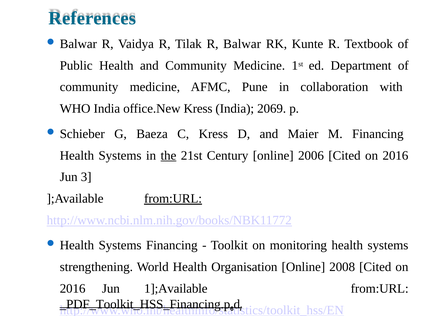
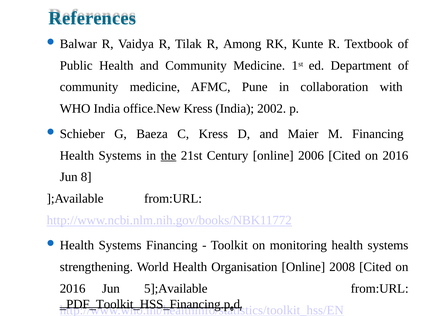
R Balwar: Balwar -> Among
2069: 2069 -> 2002
3: 3 -> 8
from:URL at (173, 199) underline: present -> none
1];Available: 1];Available -> 5];Available
